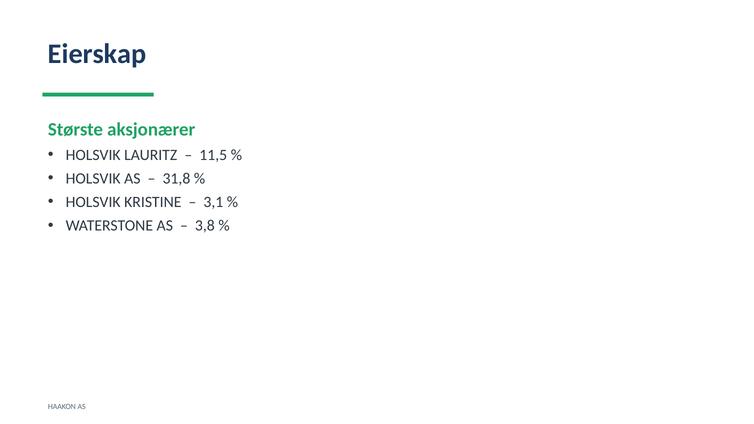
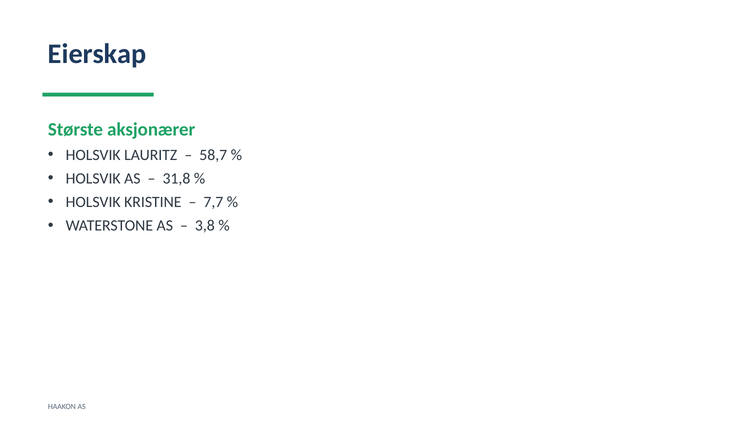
11,5: 11,5 -> 58,7
3,1: 3,1 -> 7,7
